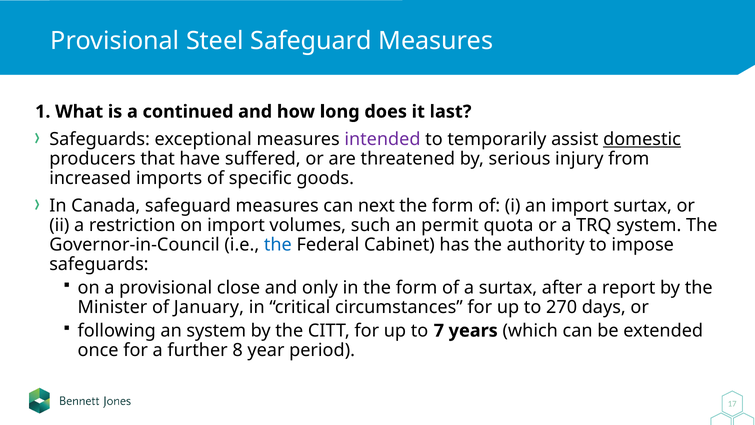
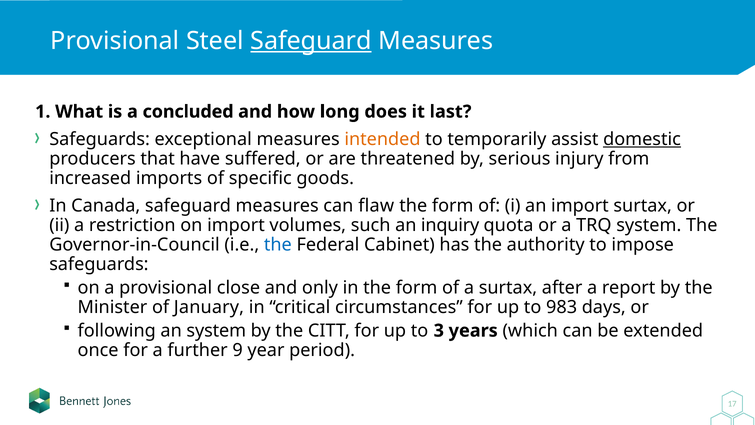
Safeguard at (311, 41) underline: none -> present
continued: continued -> concluded
intended colour: purple -> orange
next: next -> flaw
permit: permit -> inquiry
270: 270 -> 983
7: 7 -> 3
8: 8 -> 9
